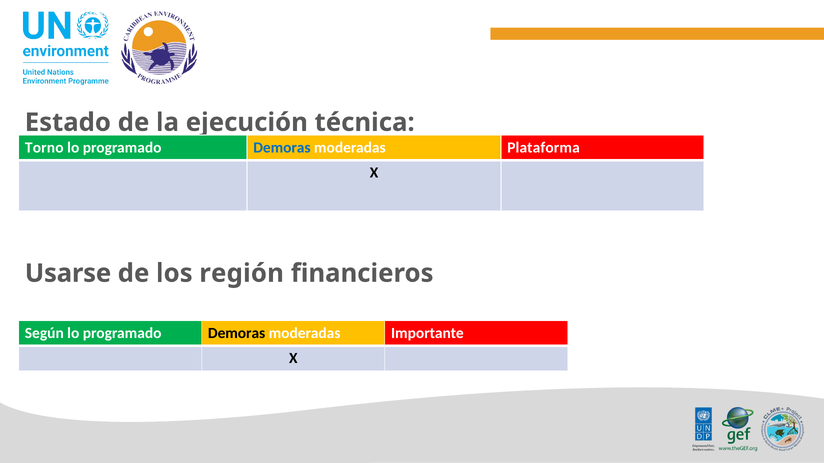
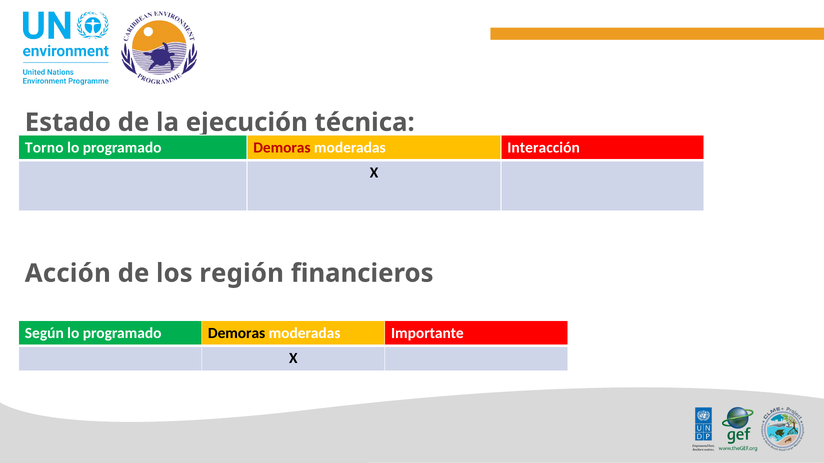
Demoras at (282, 148) colour: blue -> red
Plataforma: Plataforma -> Interacción
Usarse: Usarse -> Acción
